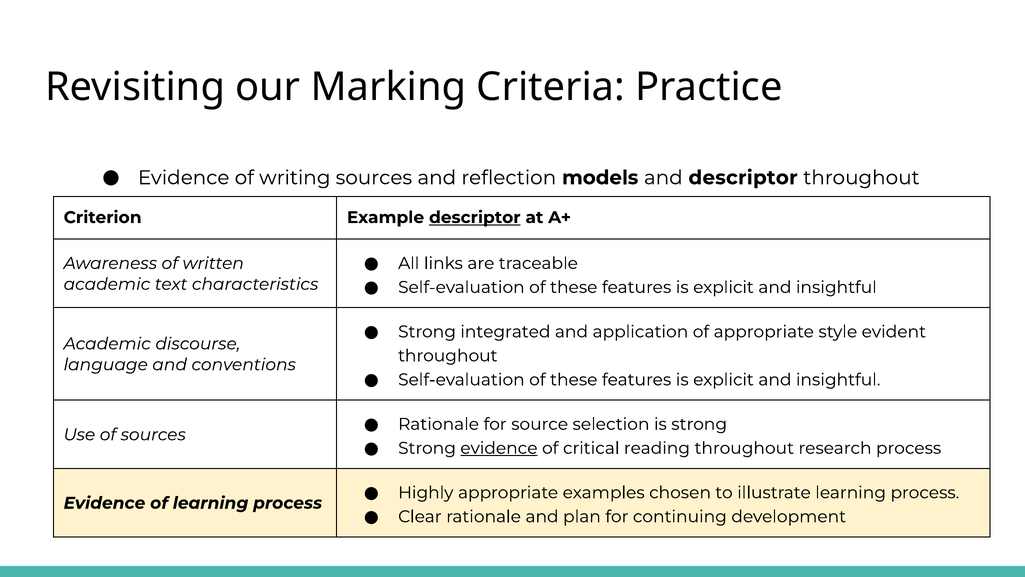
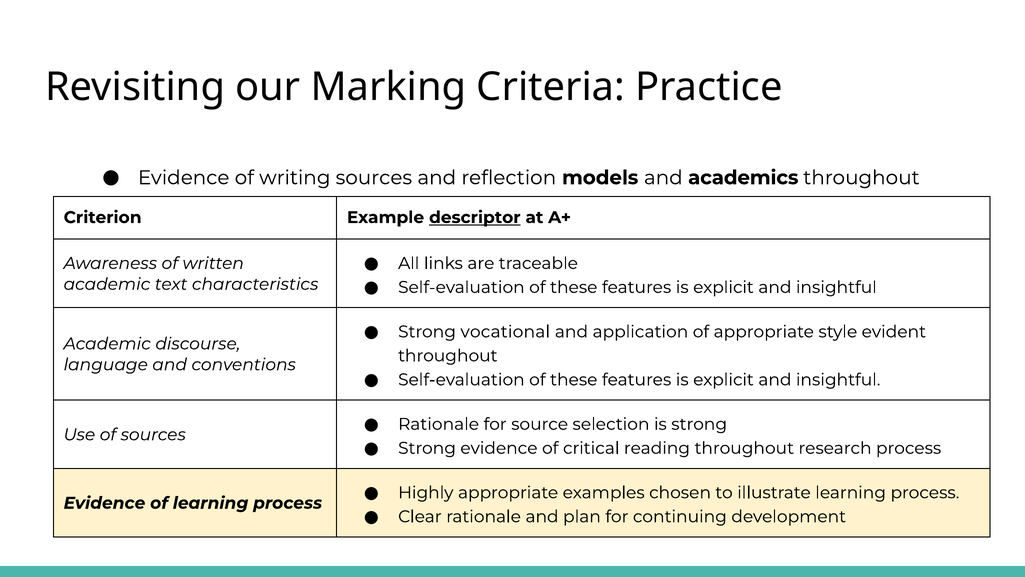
and descriptor: descriptor -> academics
integrated: integrated -> vocational
evidence at (499, 448) underline: present -> none
